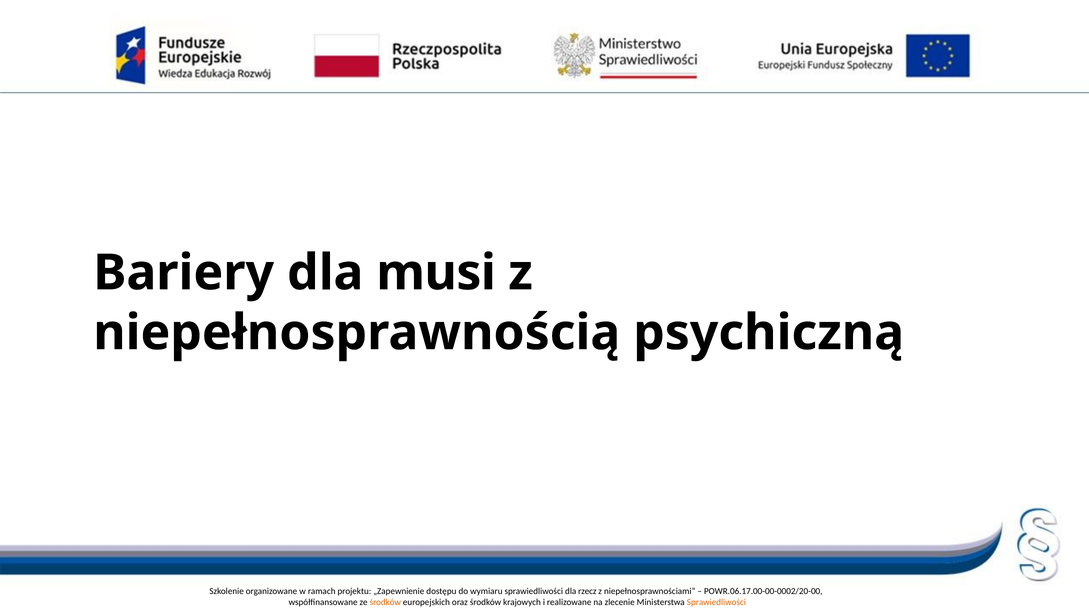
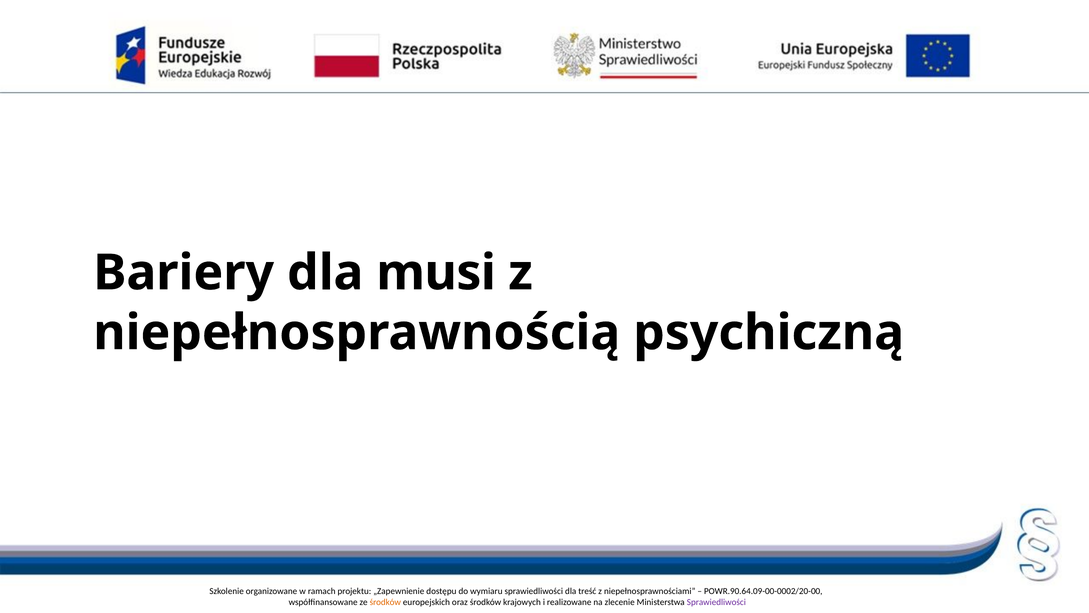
rzecz: rzecz -> treść
POWR.06.17.00-00-0002/20-00: POWR.06.17.00-00-0002/20-00 -> POWR.90.64.09-00-0002/20-00
Sprawiedliwości at (716, 602) colour: orange -> purple
